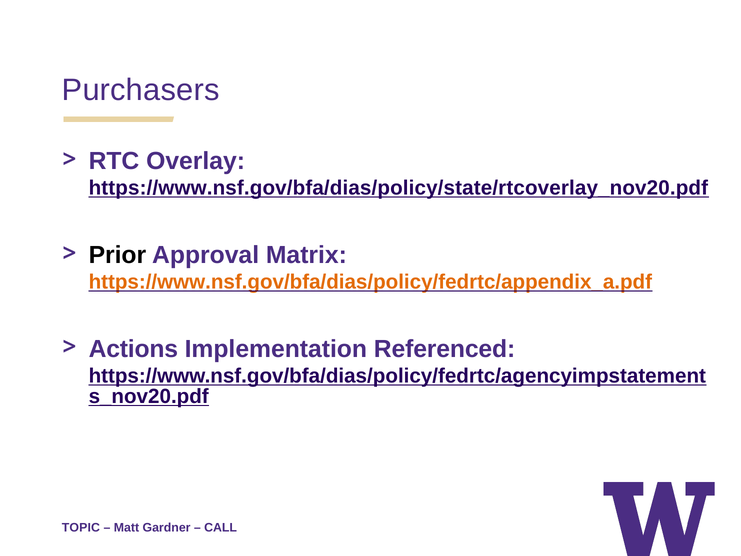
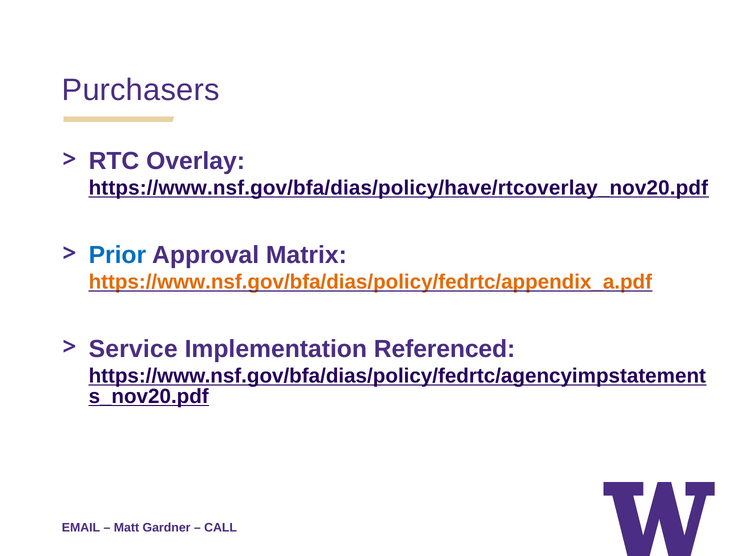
https://www.nsf.gov/bfa/dias/policy/state/rtcoverlay_nov20.pdf: https://www.nsf.gov/bfa/dias/policy/state/rtcoverlay_nov20.pdf -> https://www.nsf.gov/bfa/dias/policy/have/rtcoverlay_nov20.pdf
Prior colour: black -> blue
Actions: Actions -> Service
TOPIC: TOPIC -> EMAIL
